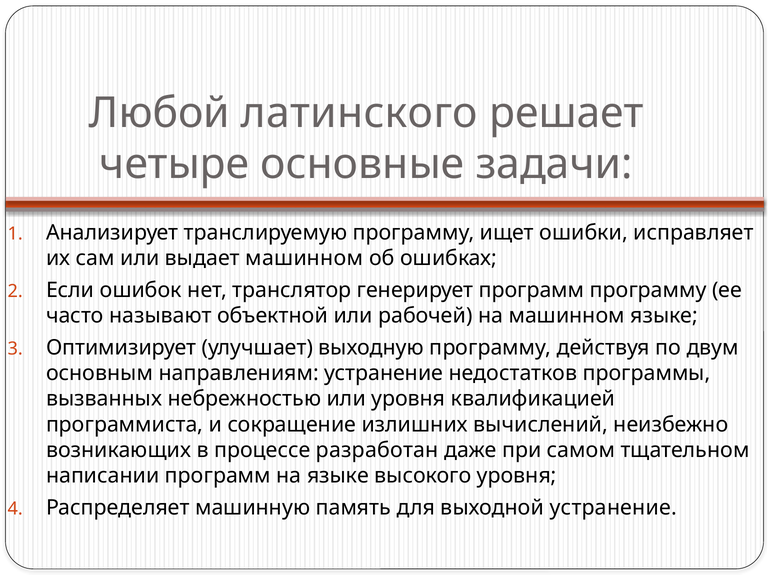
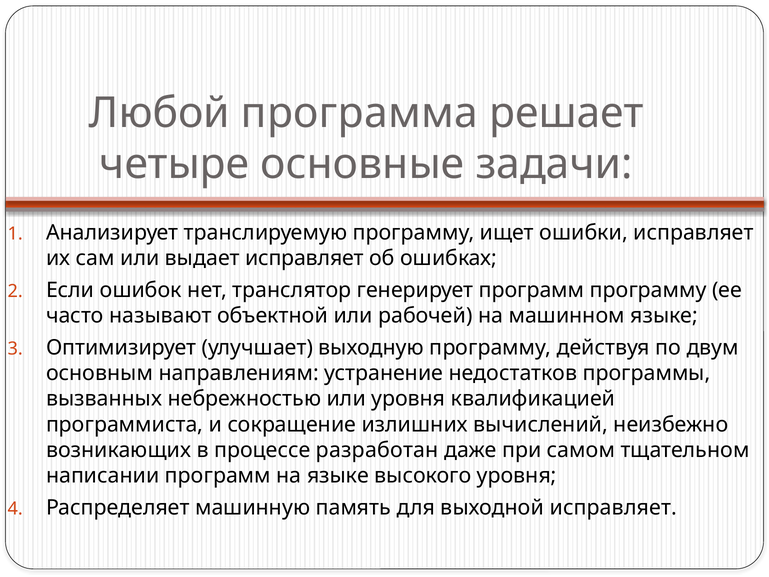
латинского: латинского -> программа
выдает машинном: машинном -> исправляет
выходной устранение: устранение -> исправляет
